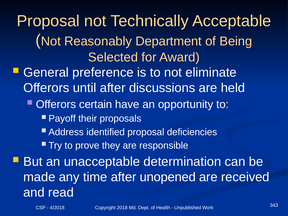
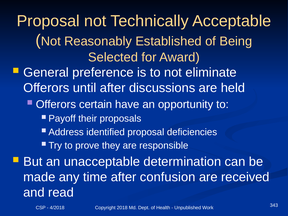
Department: Department -> Established
unopened: unopened -> confusion
